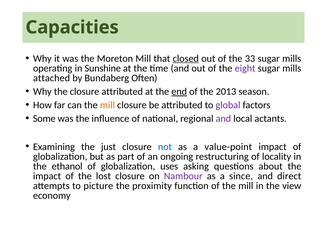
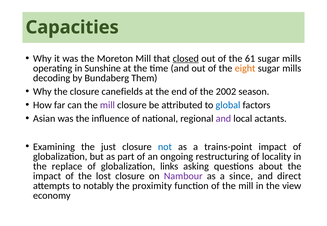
33: 33 -> 61
eight colour: purple -> orange
attached: attached -> decoding
Often: Often -> Them
closure attributed: attributed -> canefields
end underline: present -> none
2013: 2013 -> 2002
mill at (107, 105) colour: orange -> purple
global colour: purple -> blue
Some: Some -> Asian
value-point: value-point -> trains-point
ethanol: ethanol -> replace
uses: uses -> links
picture: picture -> notably
